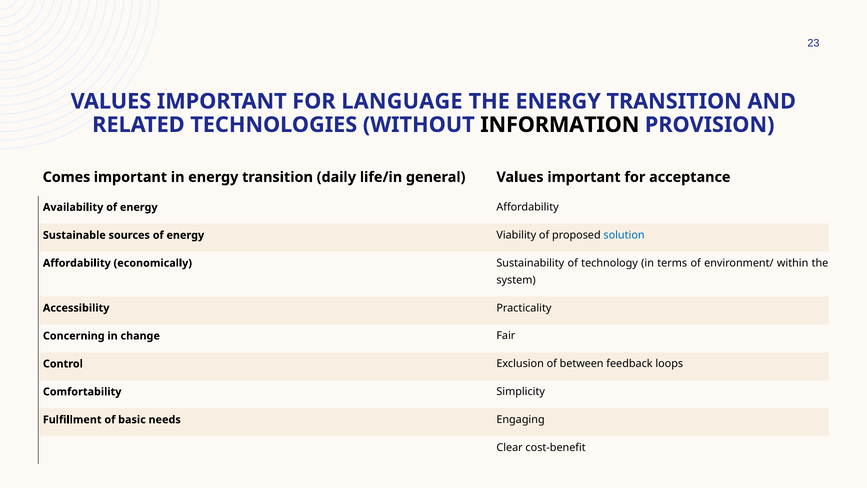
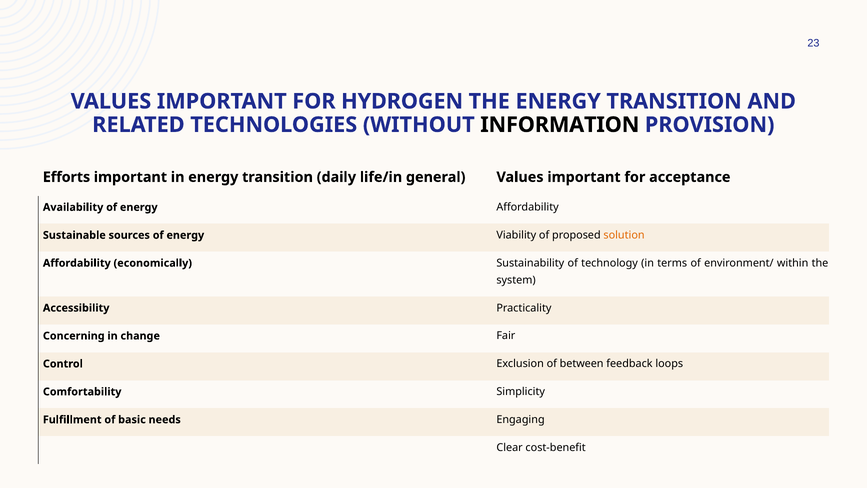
LANGUAGE: LANGUAGE -> HYDROGEN
Comes: Comes -> Efforts
solution colour: blue -> orange
